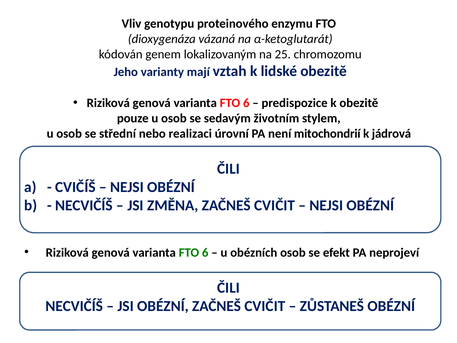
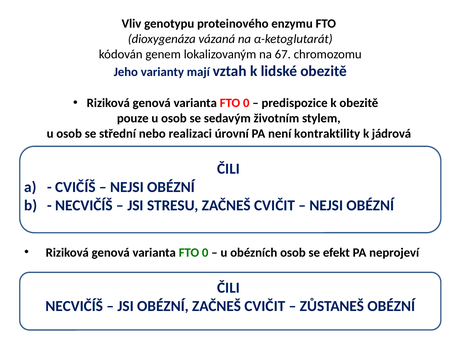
25: 25 -> 67
6 at (246, 103): 6 -> 0
mitochondrií: mitochondrií -> kontraktility
ZMĚNA: ZMĚNA -> STRESU
6 at (205, 252): 6 -> 0
